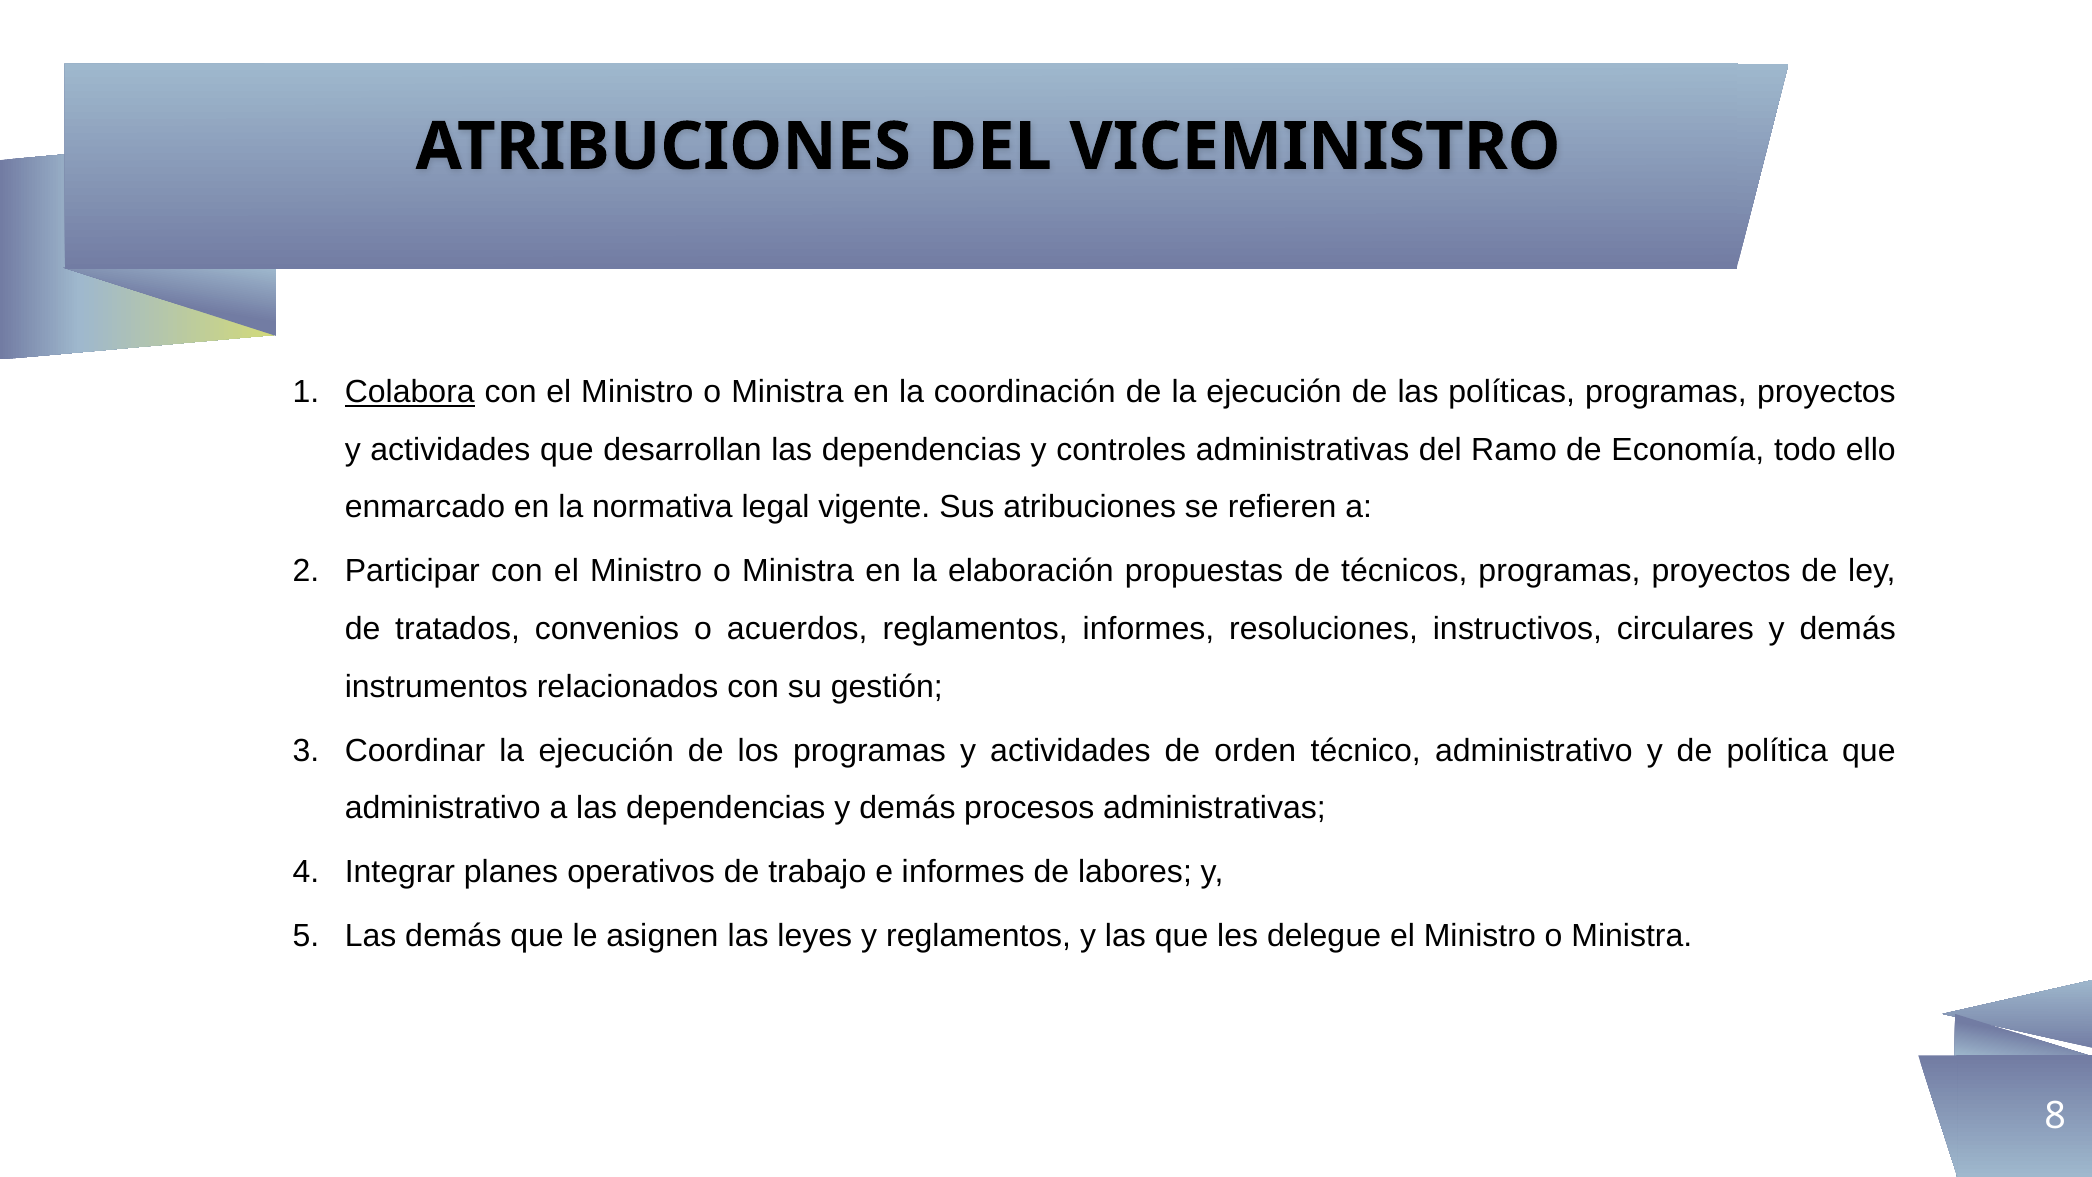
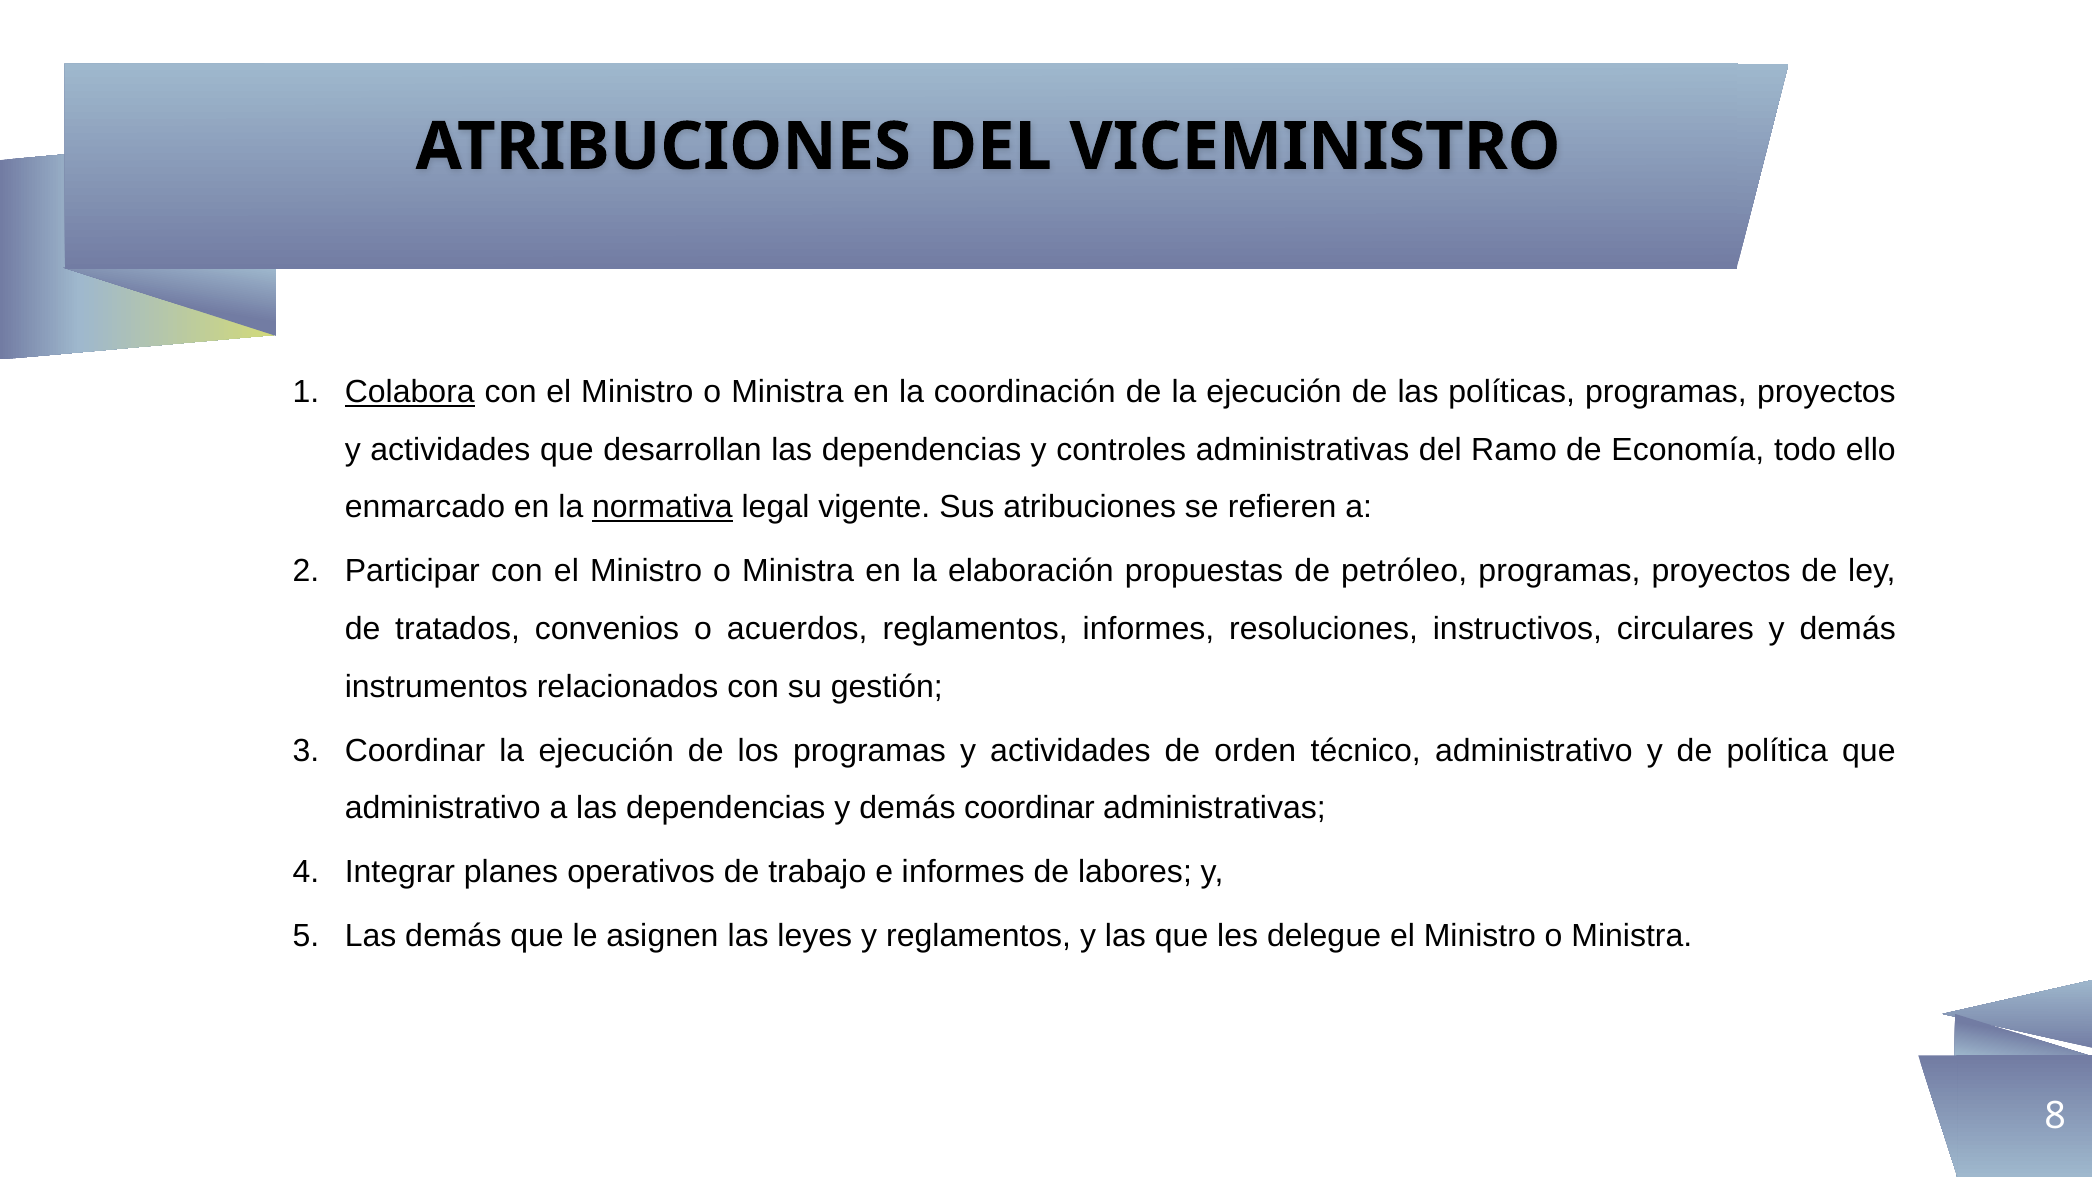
normativa underline: none -> present
técnicos: técnicos -> petróleo
demás procesos: procesos -> coordinar
